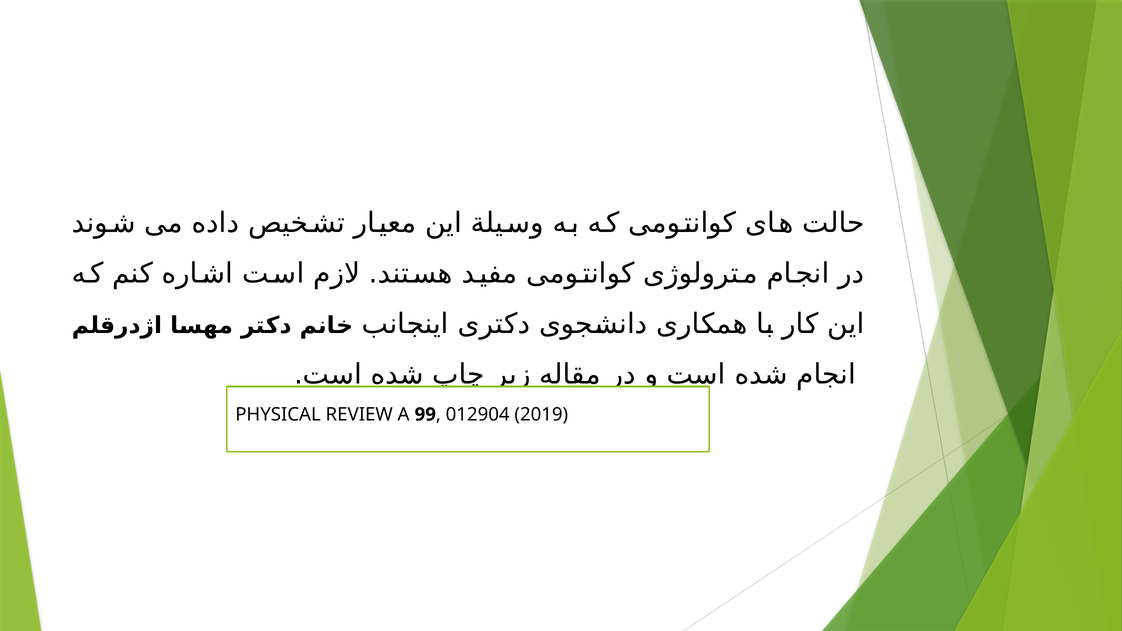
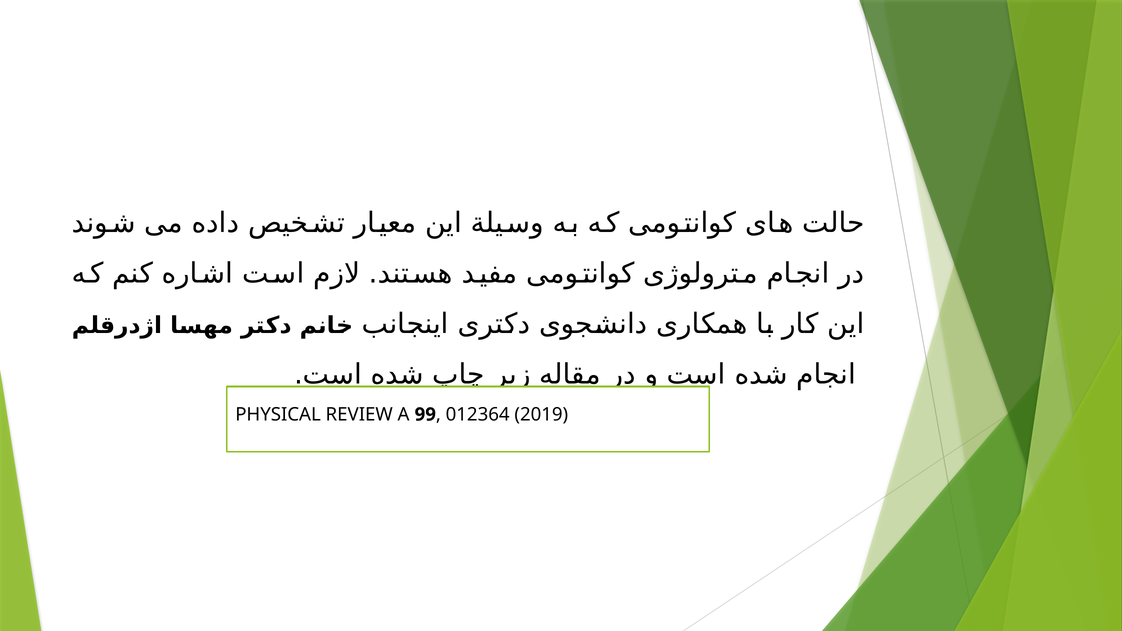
012904: 012904 -> 012364
